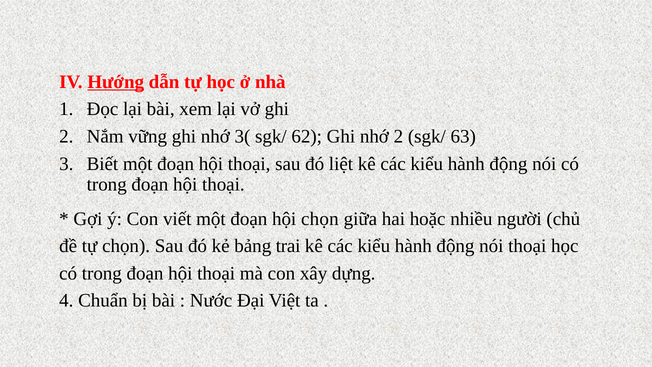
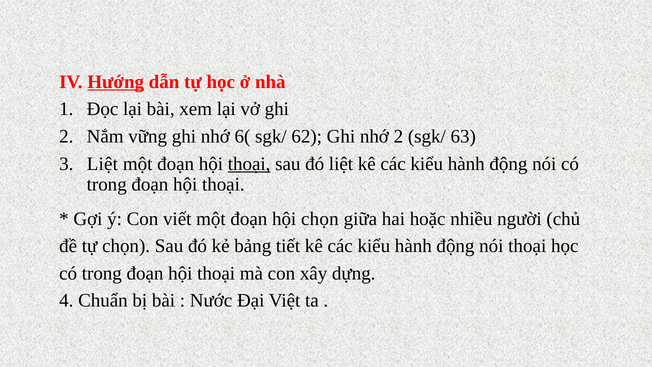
3(: 3( -> 6(
Biết at (102, 164): Biết -> Liệt
thoại at (249, 164) underline: none -> present
trai: trai -> tiết
